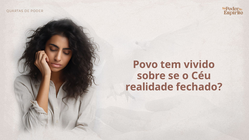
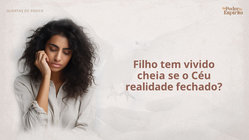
Povo: Povo -> Filho
sobre: sobre -> cheia
